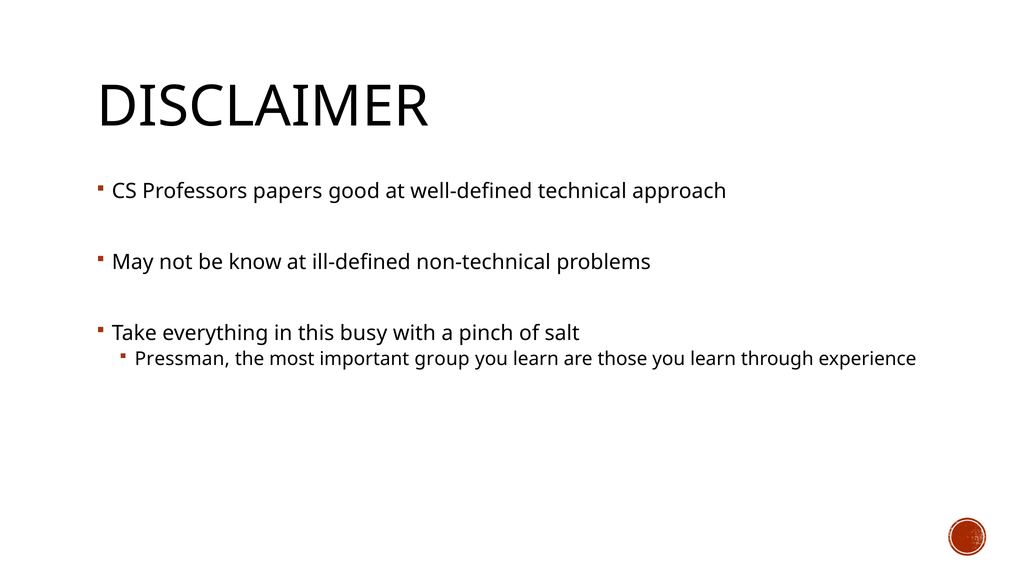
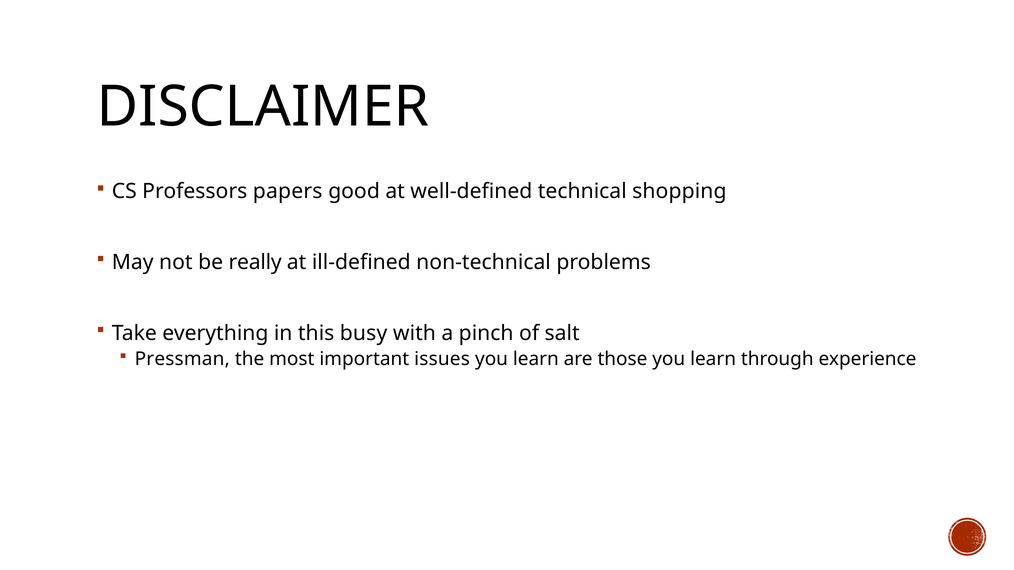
approach: approach -> shopping
know: know -> really
group: group -> issues
